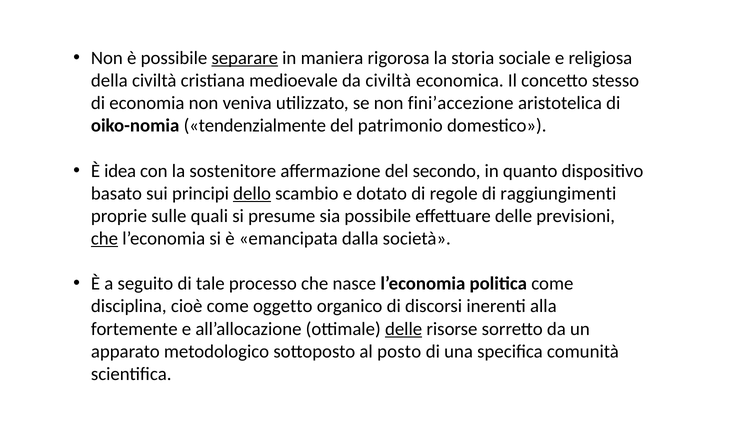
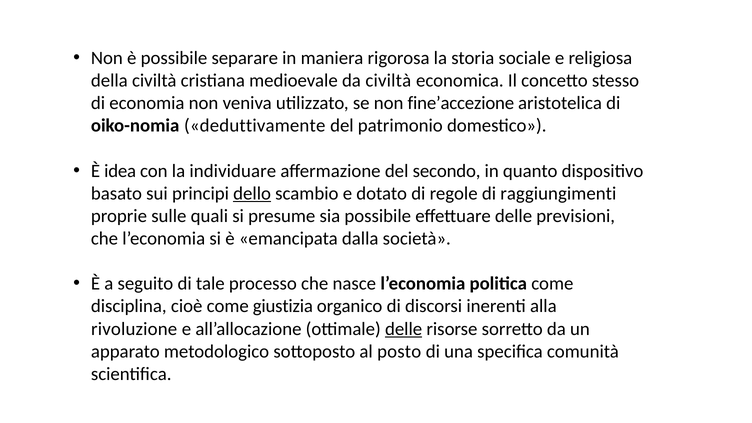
separare underline: present -> none
fini’accezione: fini’accezione -> fine’accezione
tendenzialmente: tendenzialmente -> deduttivamente
sostenitore: sostenitore -> individuare
che at (105, 239) underline: present -> none
oggetto: oggetto -> giustizia
fortemente: fortemente -> rivoluzione
